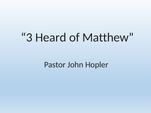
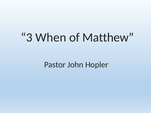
Heard: Heard -> When
